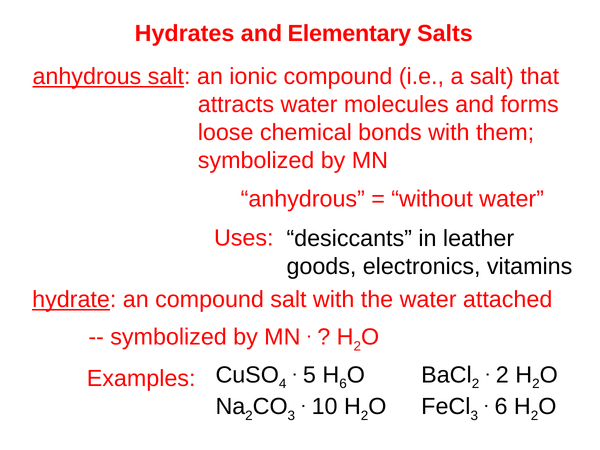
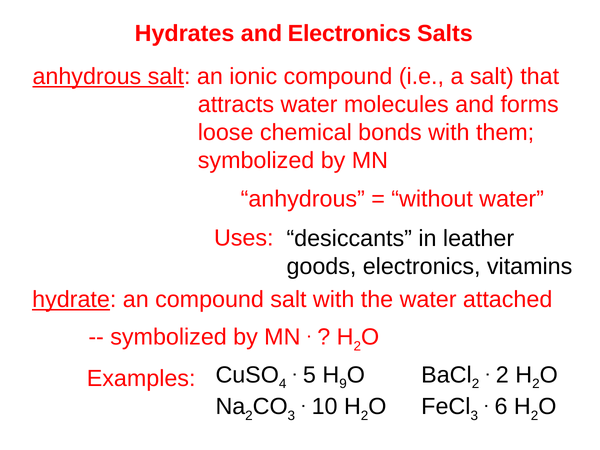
and Elementary: Elementary -> Electronics
6 at (343, 384): 6 -> 9
